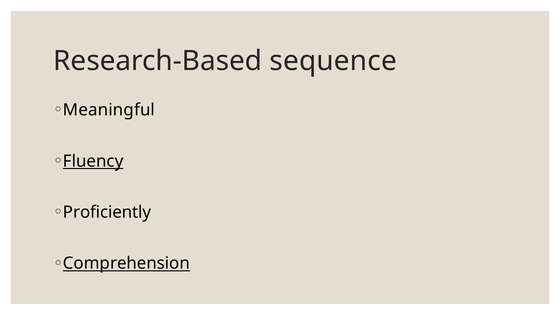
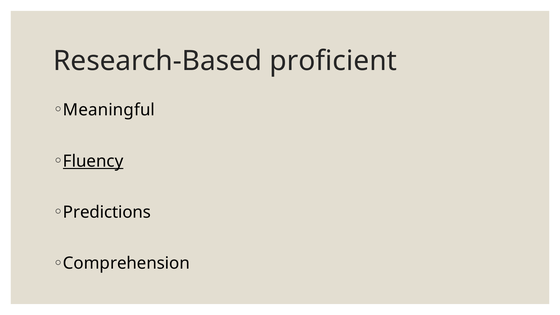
sequence: sequence -> proficient
Proficiently: Proficiently -> Predictions
Comprehension underline: present -> none
